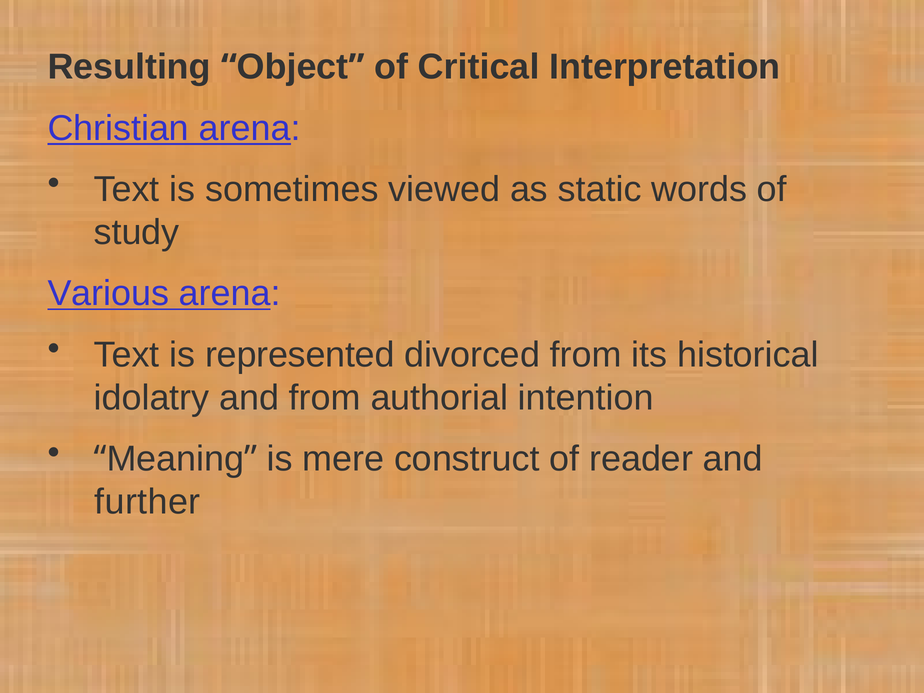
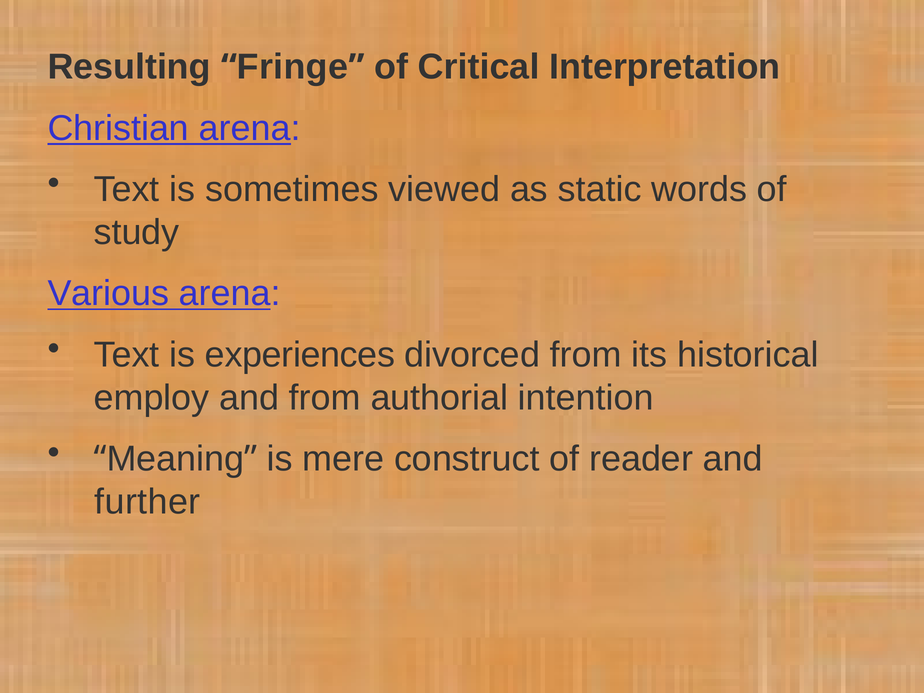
Object: Object -> Fringe
represented: represented -> experiences
idolatry: idolatry -> employ
